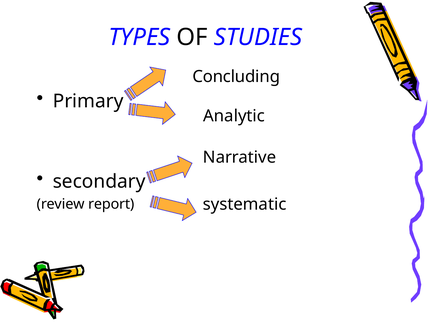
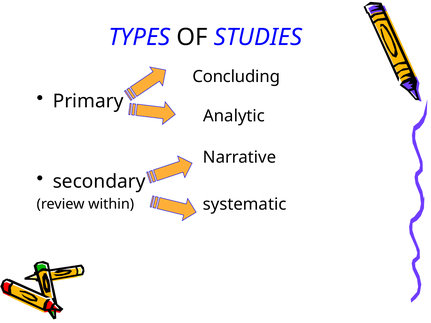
report: report -> within
